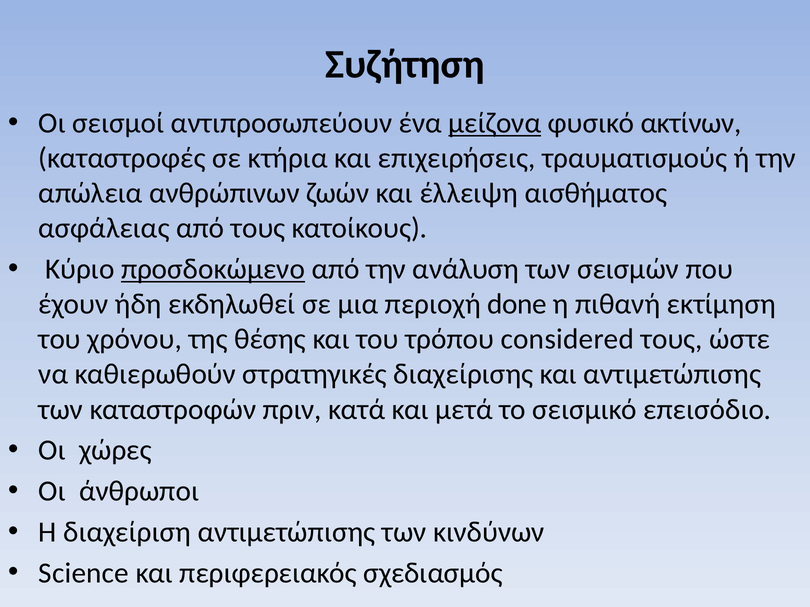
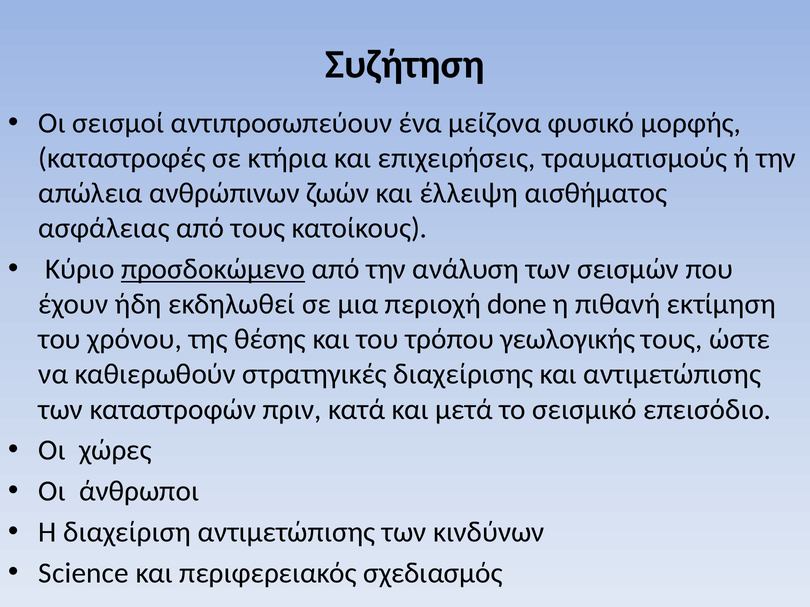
μείζονα underline: present -> none
ακτίνων: ακτίνων -> μορφής
considered: considered -> γεωλογικής
